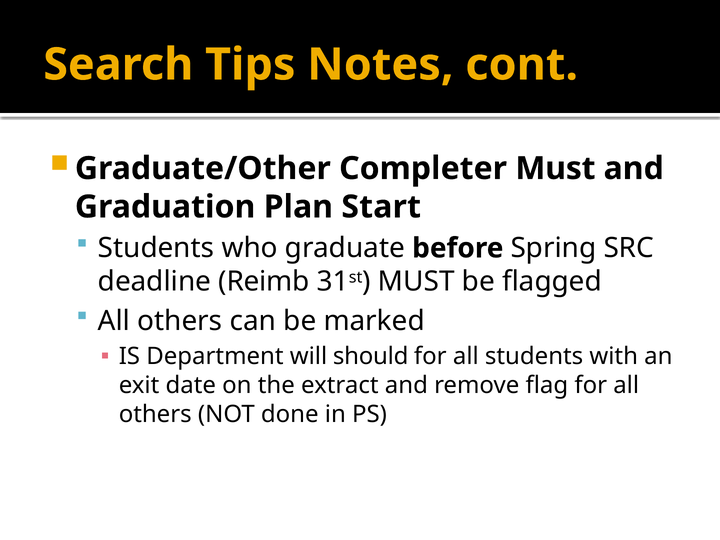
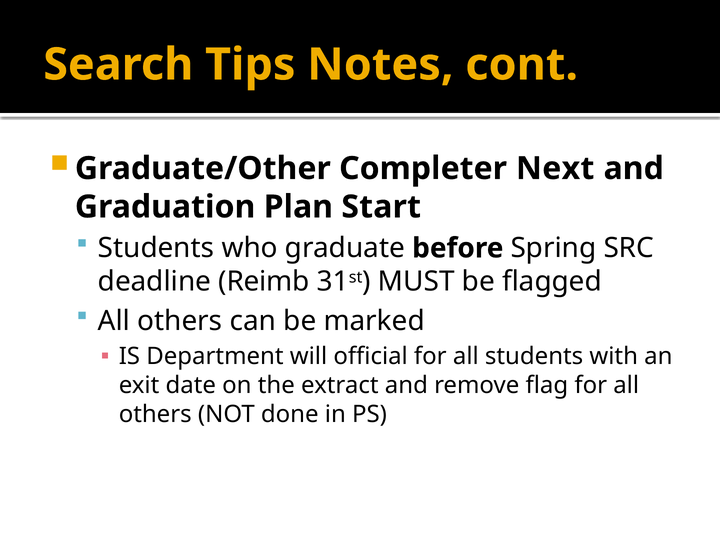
Completer Must: Must -> Next
should: should -> official
